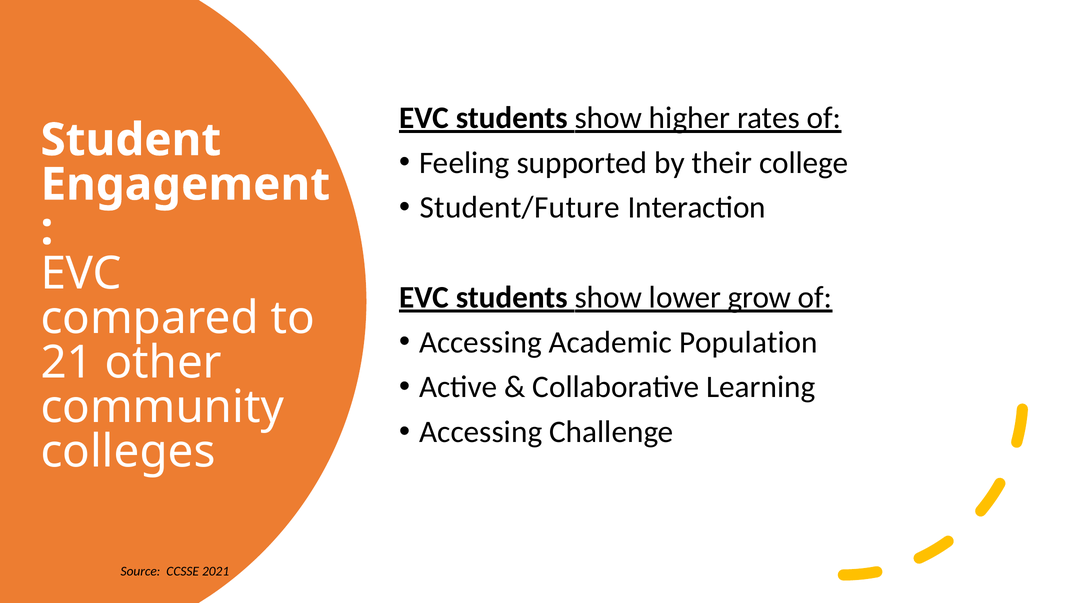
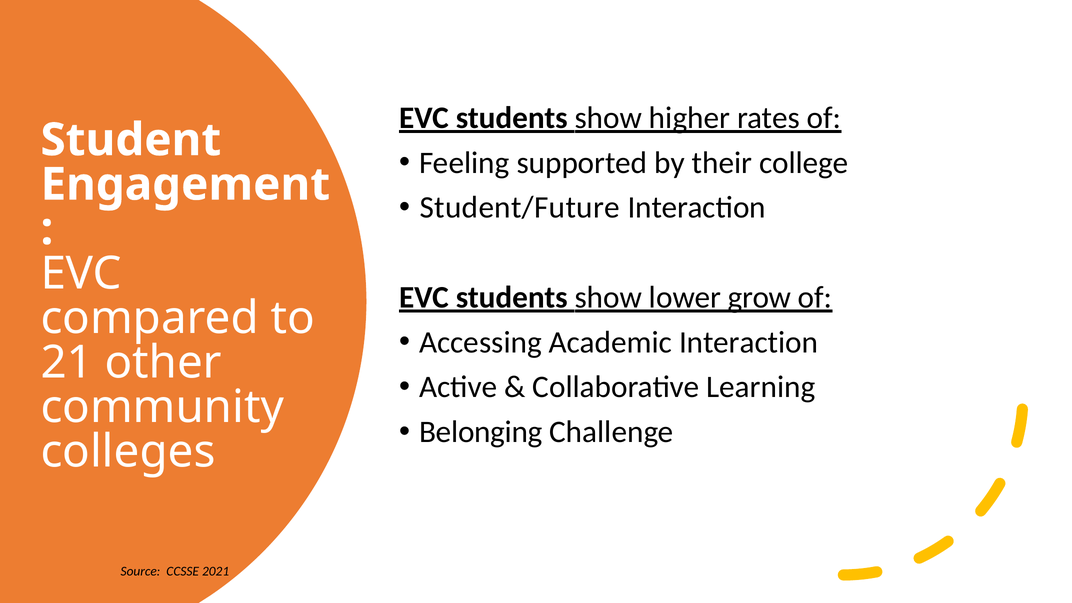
Academic Population: Population -> Interaction
Accessing at (481, 432): Accessing -> Belonging
